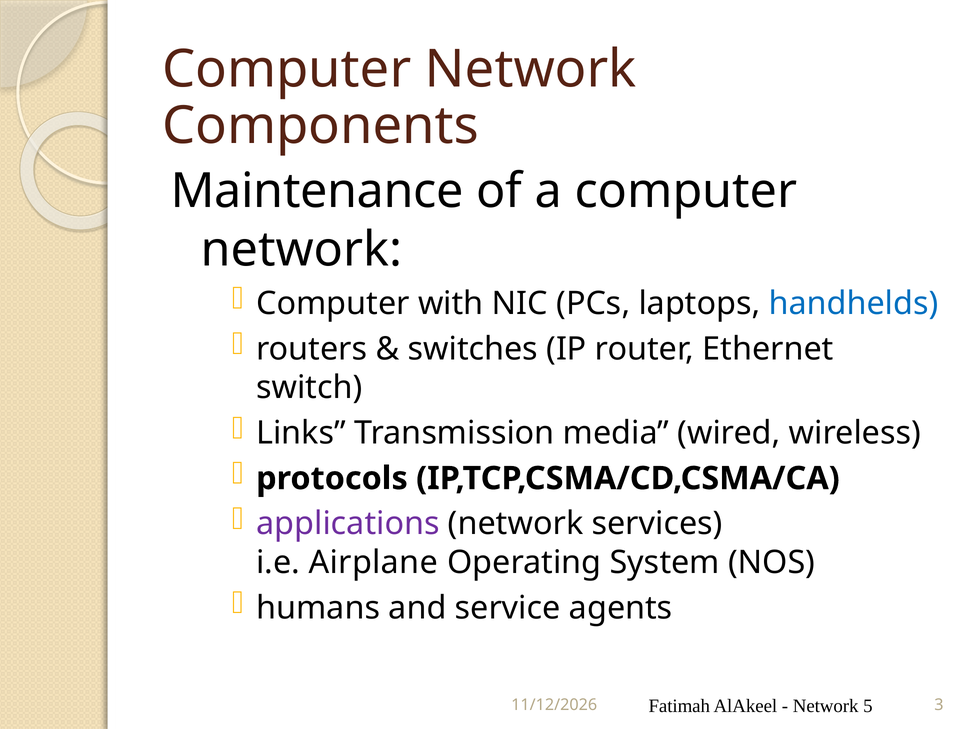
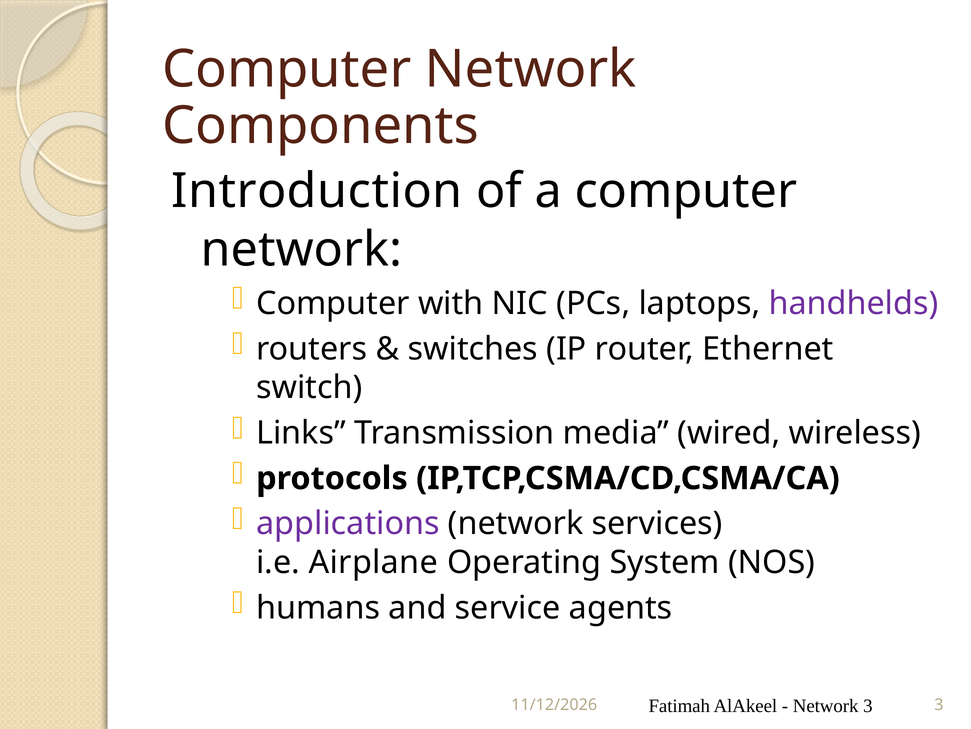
Maintenance: Maintenance -> Introduction
handhelds colour: blue -> purple
Network 5: 5 -> 3
